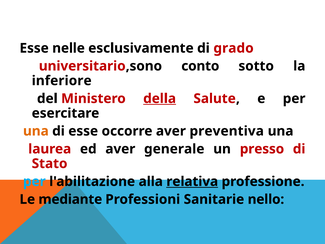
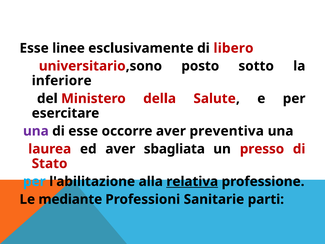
nelle: nelle -> linee
grado: grado -> libero
conto: conto -> posto
della underline: present -> none
una at (36, 131) colour: orange -> purple
generale: generale -> sbagliata
nello: nello -> parti
